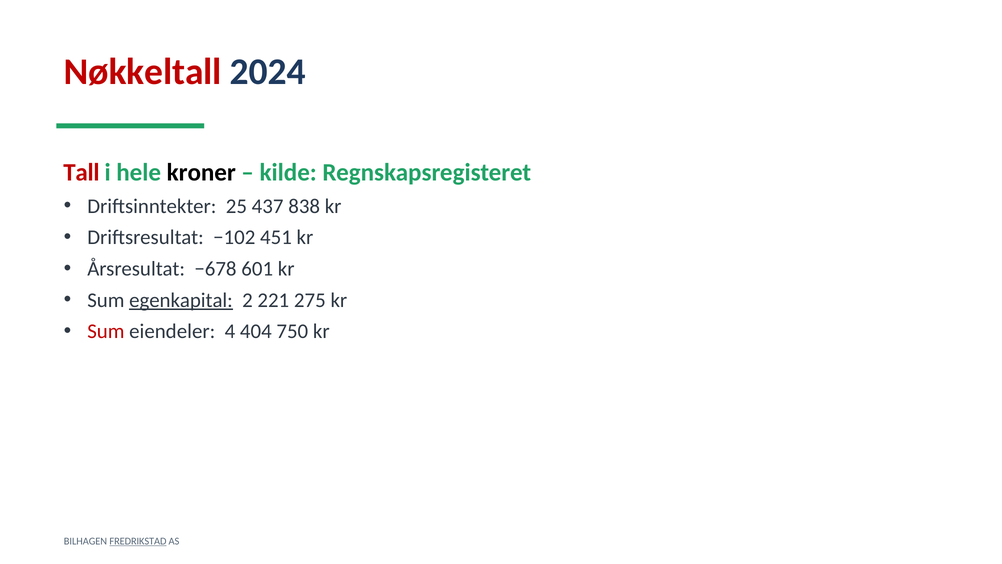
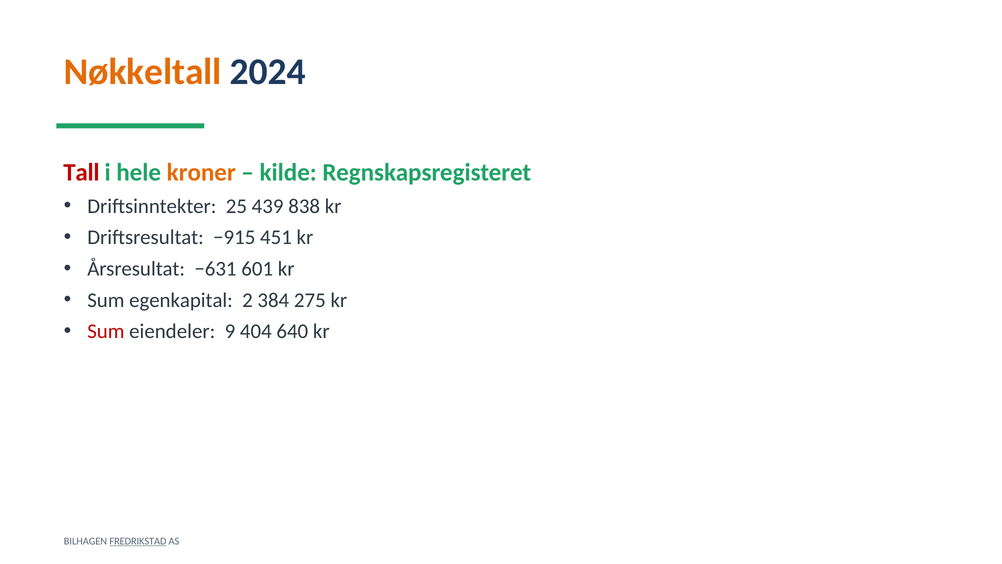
Nøkkeltall colour: red -> orange
kroner colour: black -> orange
437: 437 -> 439
−102: −102 -> −915
−678: −678 -> −631
egenkapital underline: present -> none
221: 221 -> 384
4: 4 -> 9
750: 750 -> 640
